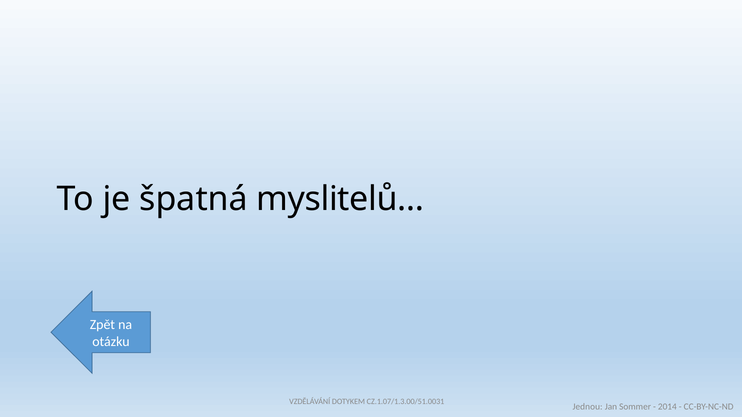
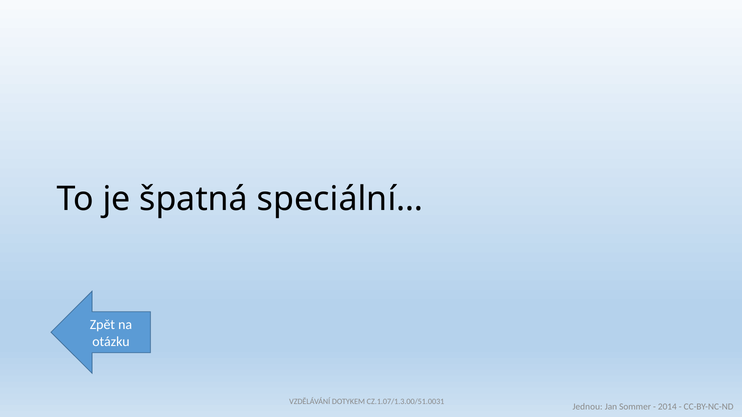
myslitelů…: myslitelů… -> speciální…
